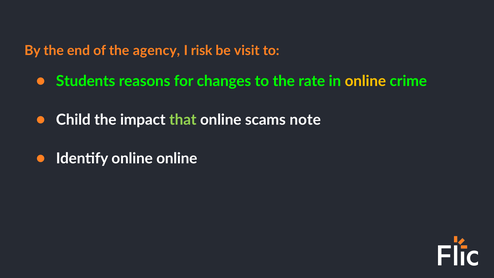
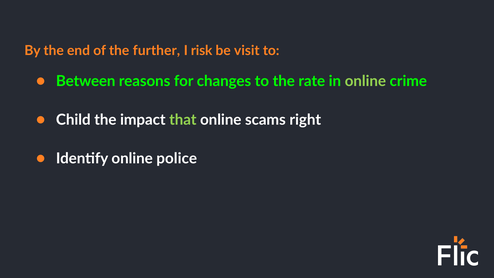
agency: agency -> further
Students: Students -> Between
online at (365, 81) colour: yellow -> light green
note: note -> right
online online: online -> police
